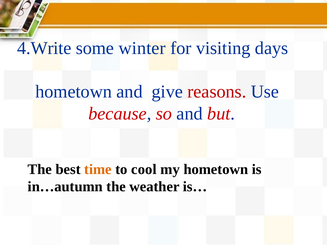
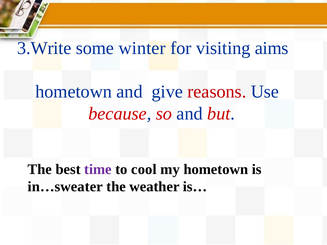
4.Write: 4.Write -> 3.Write
days: days -> aims
time colour: orange -> purple
in…autumn: in…autumn -> in…sweater
